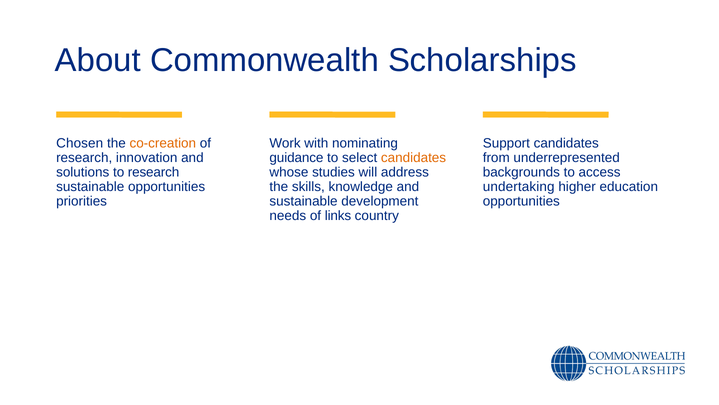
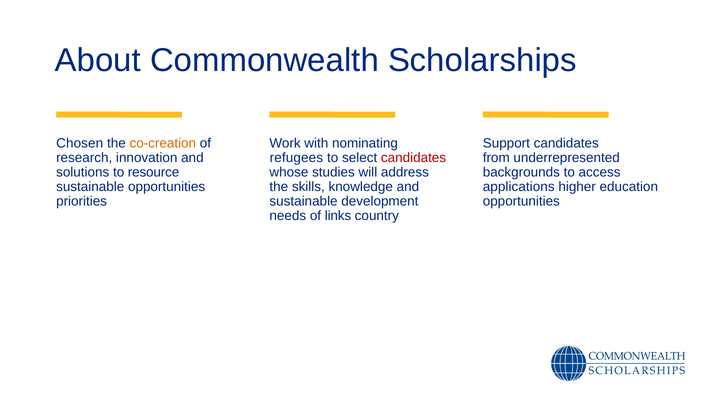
guidance: guidance -> refugees
candidates at (414, 157) colour: orange -> red
to research: research -> resource
undertaking: undertaking -> applications
